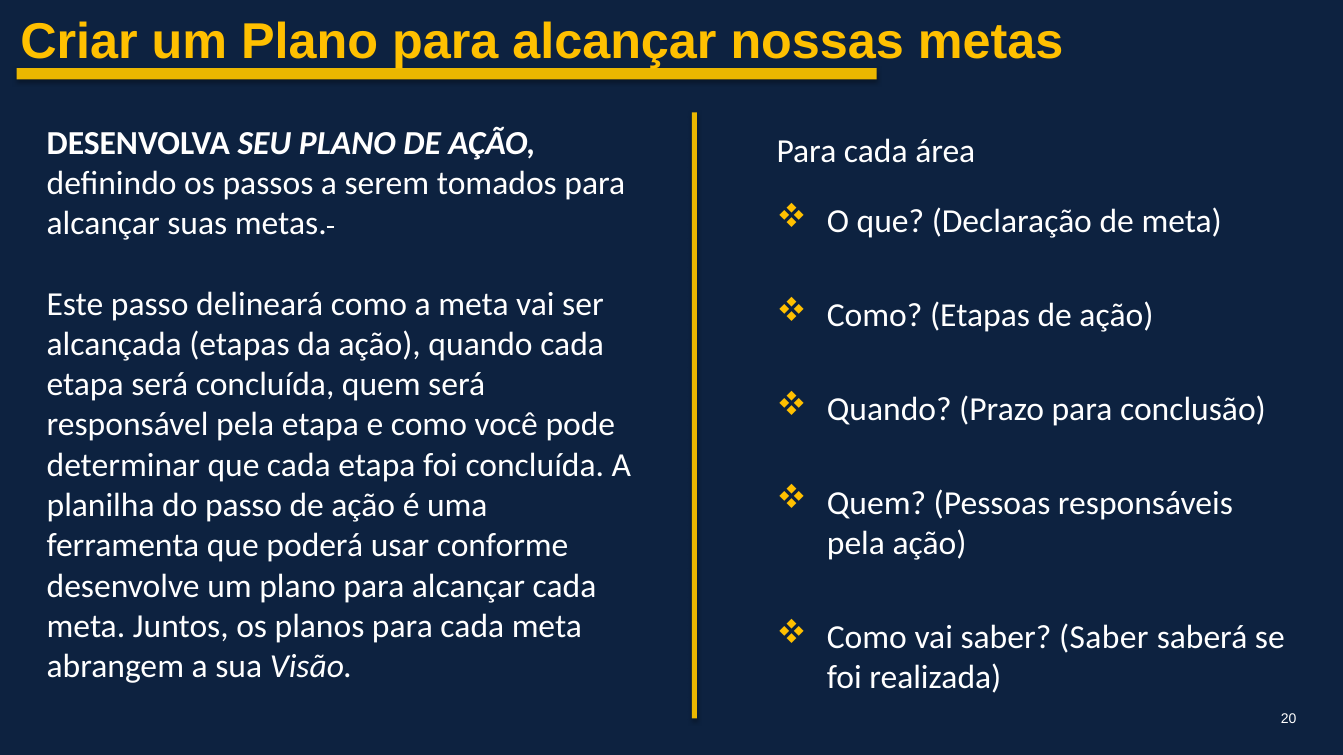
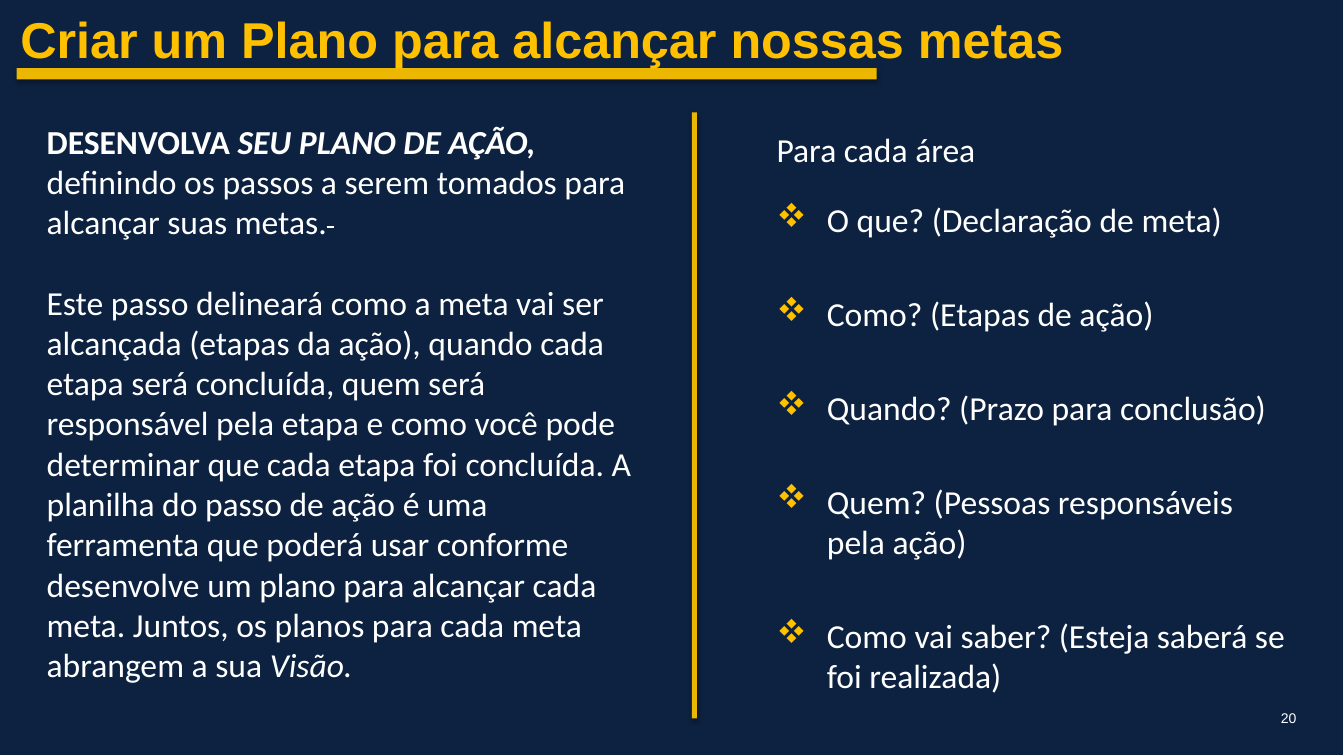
saber Saber: Saber -> Esteja
